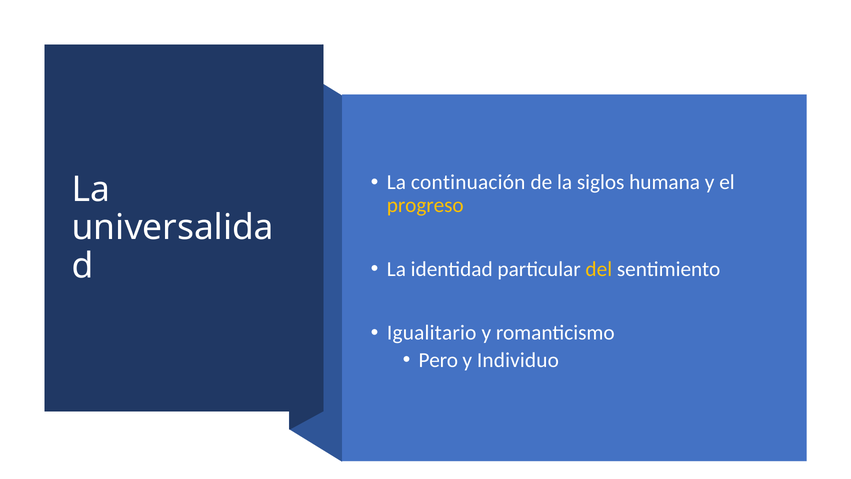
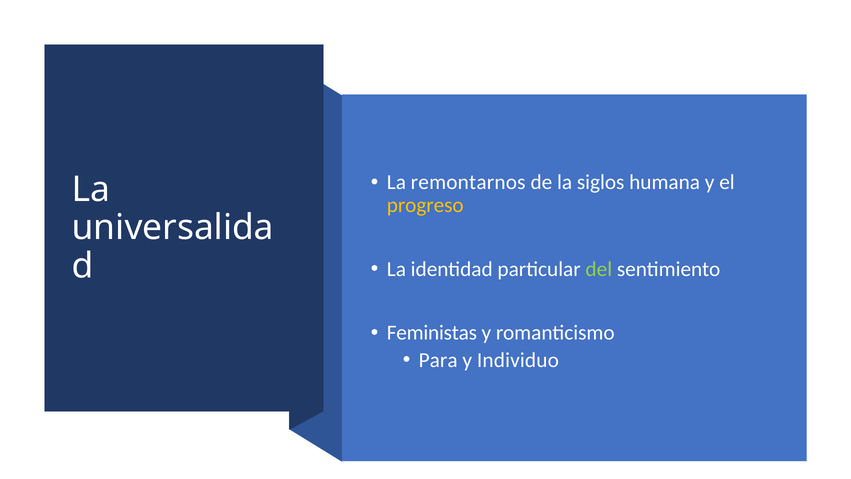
continuación: continuación -> remontarnos
del colour: yellow -> light green
Igualitario: Igualitario -> Feministas
Pero: Pero -> Para
